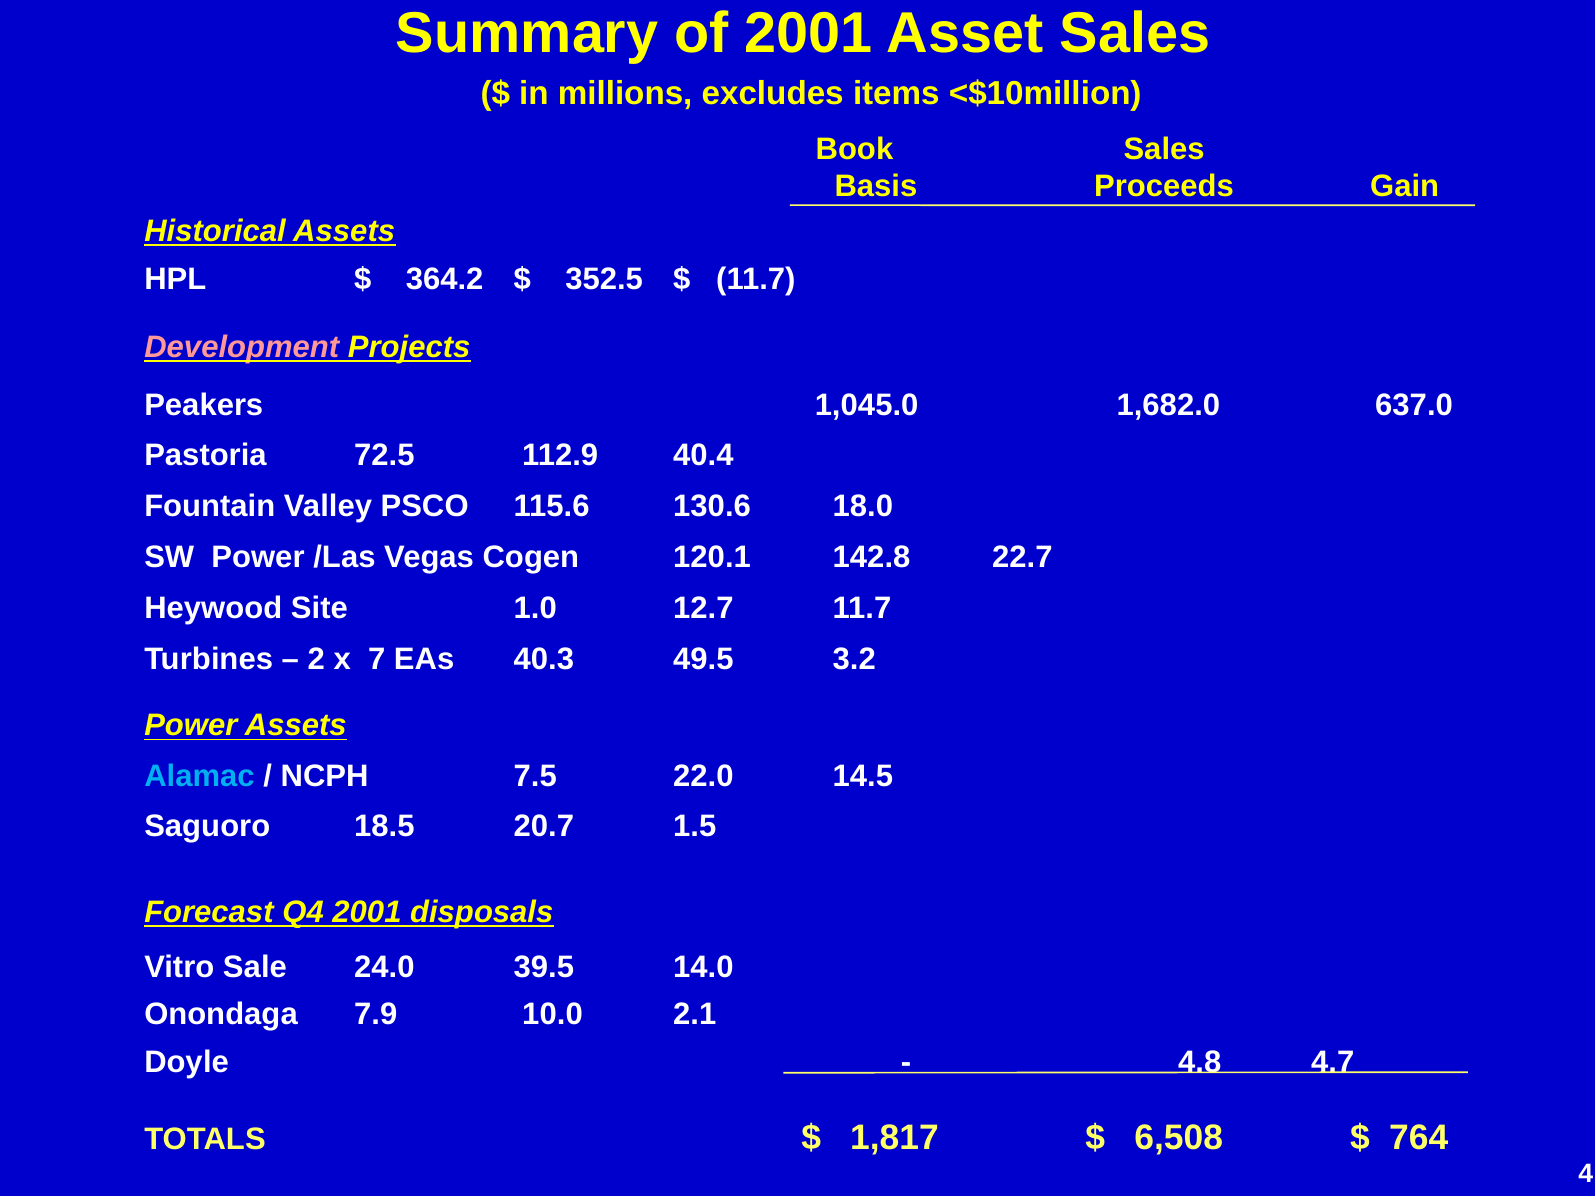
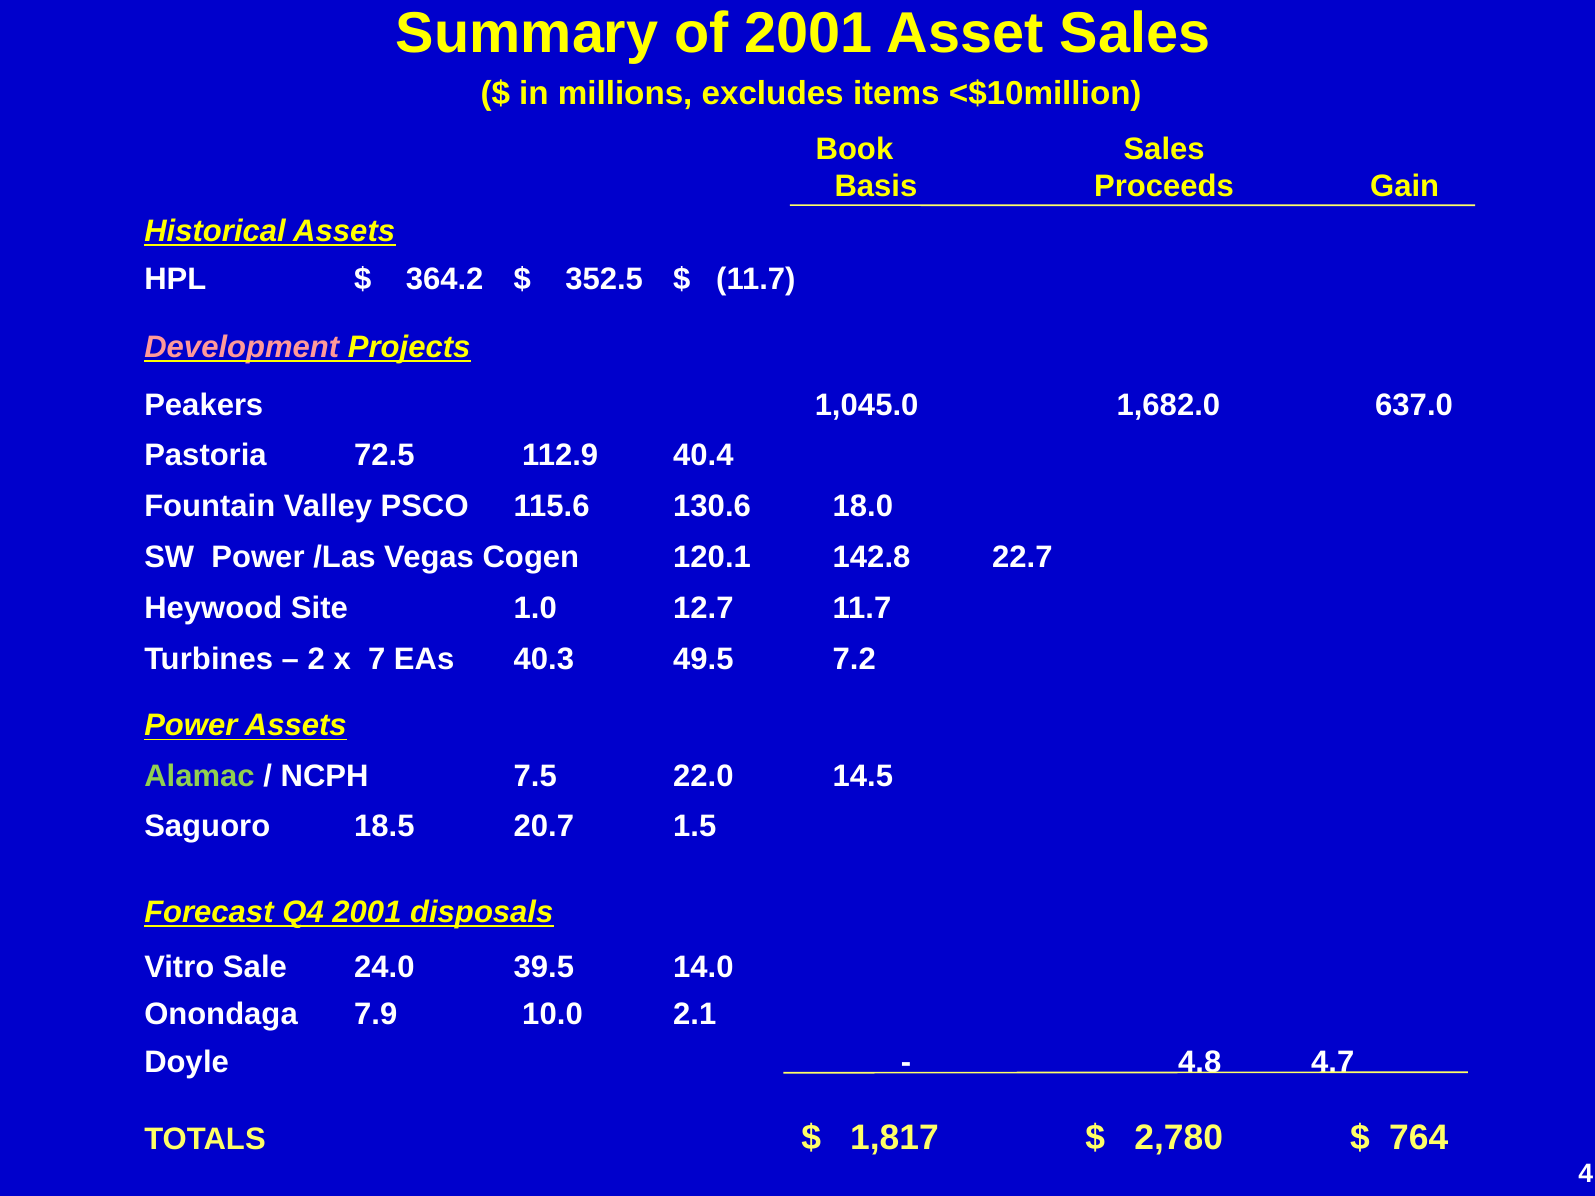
3.2: 3.2 -> 7.2
Alamac colour: light blue -> light green
6,508: 6,508 -> 2,780
